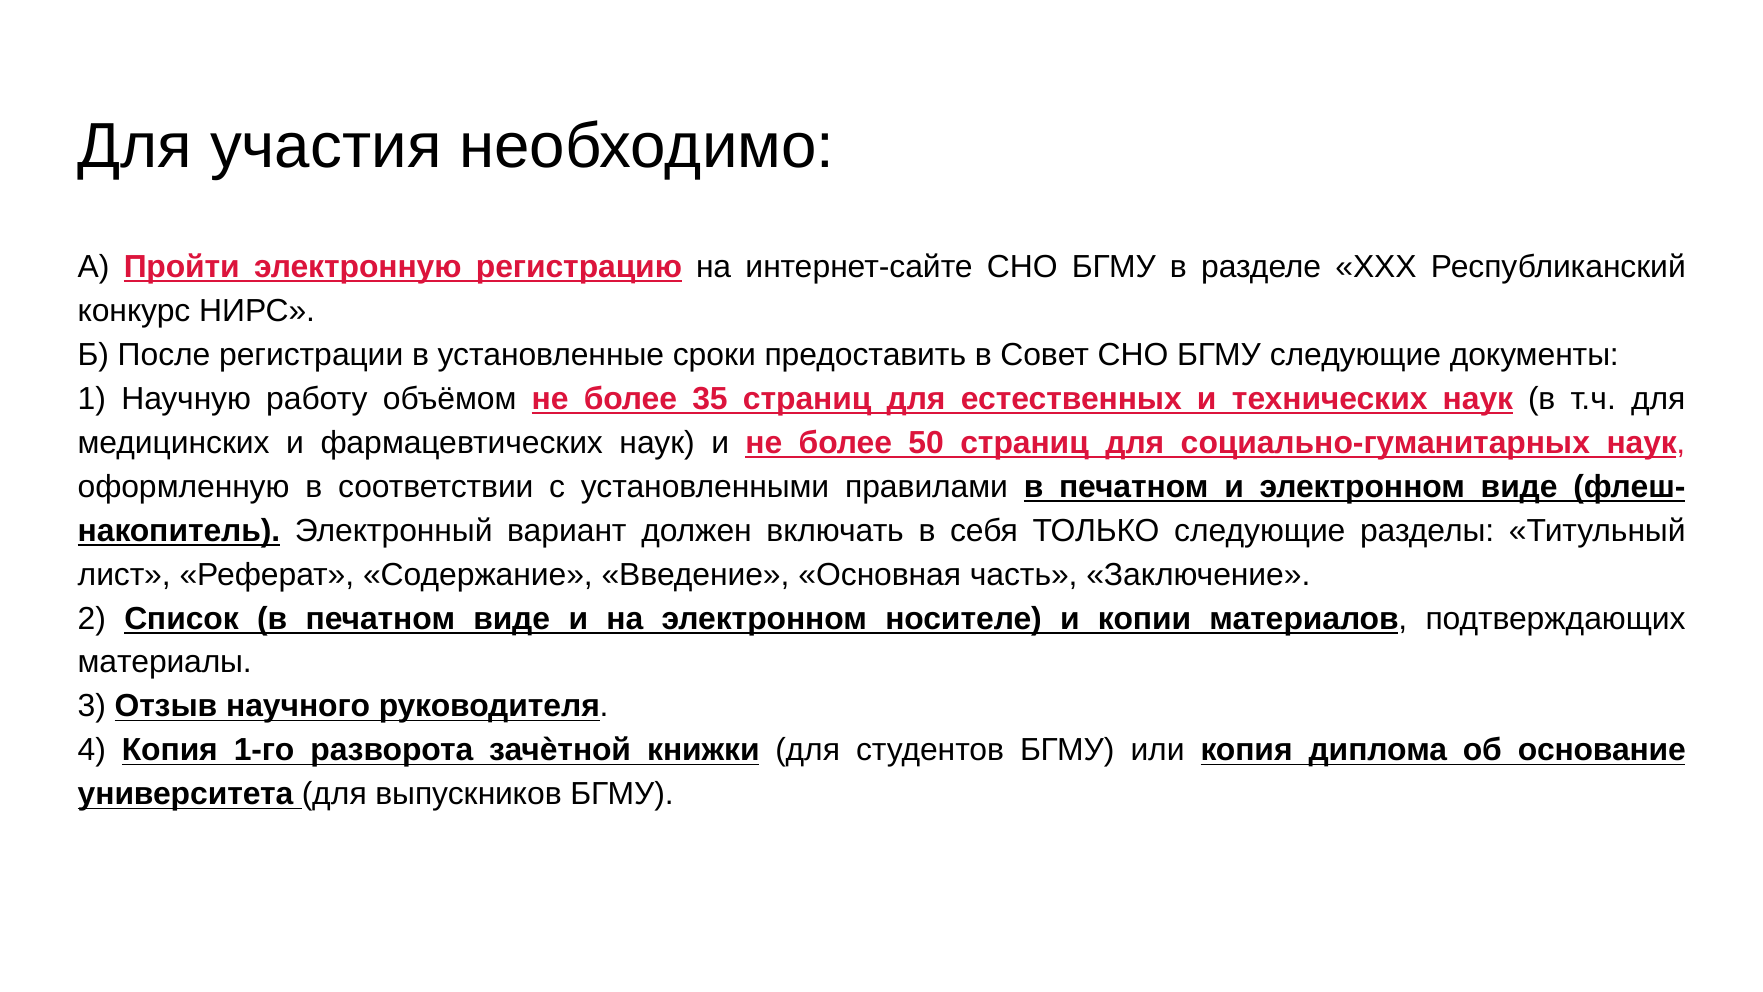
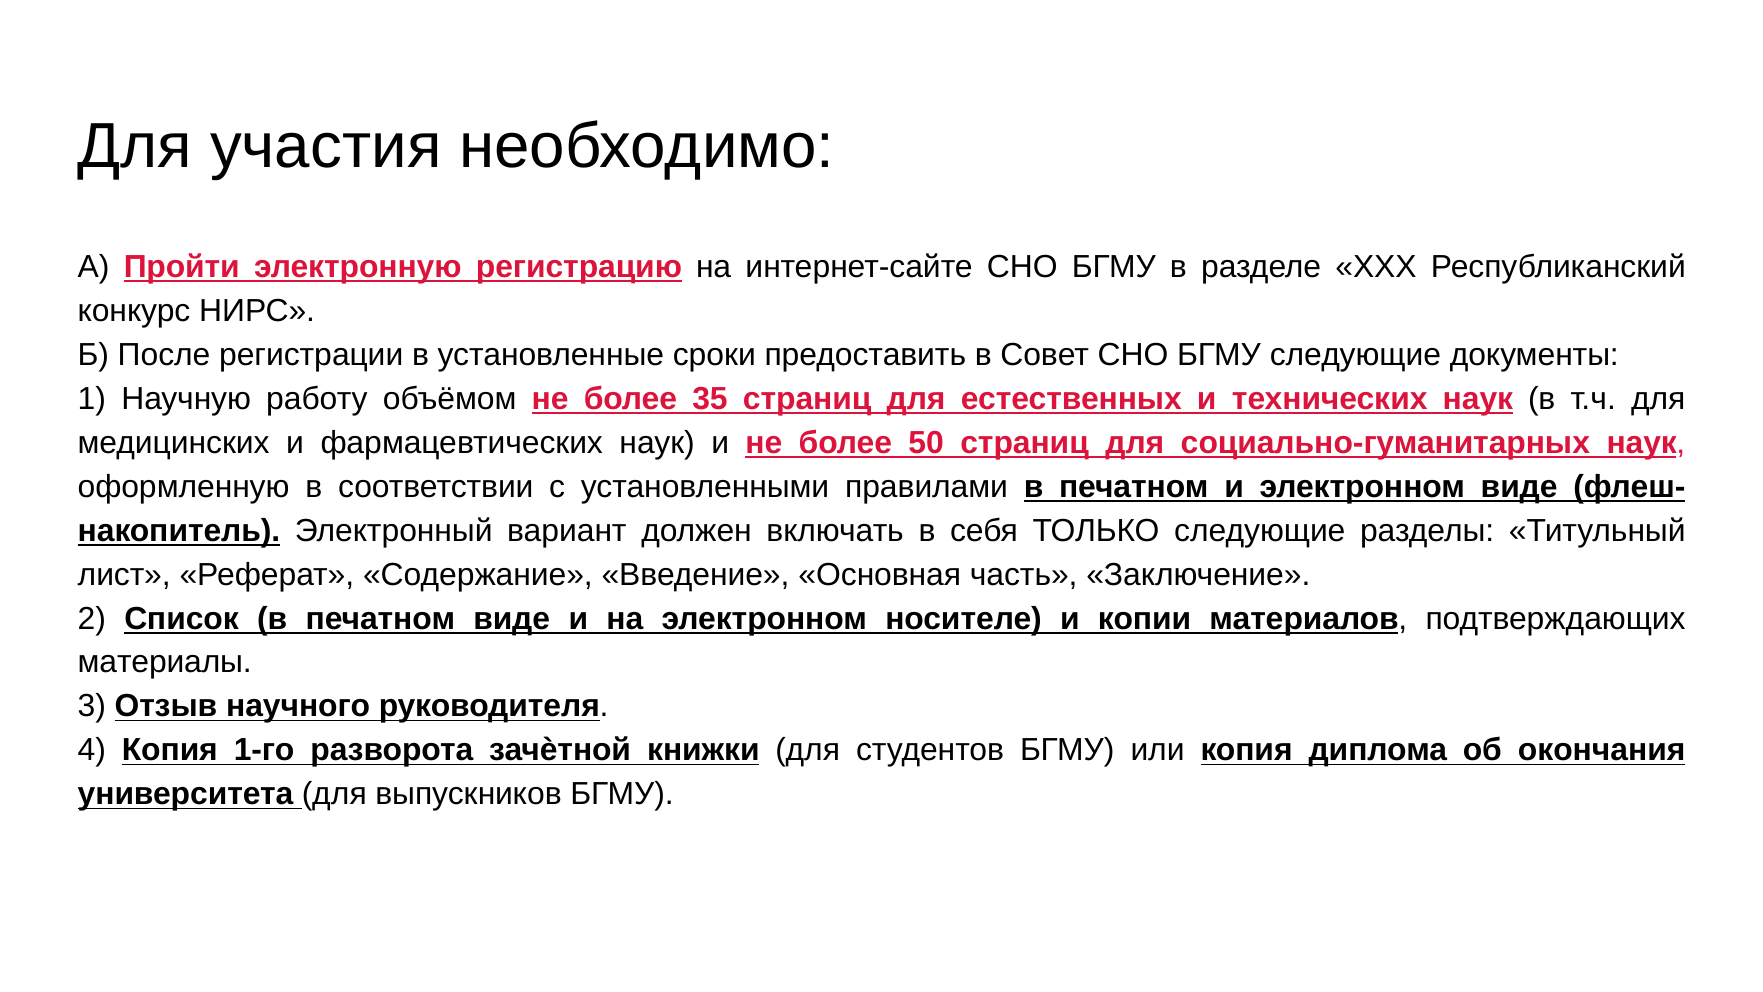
основание: основание -> окончания
